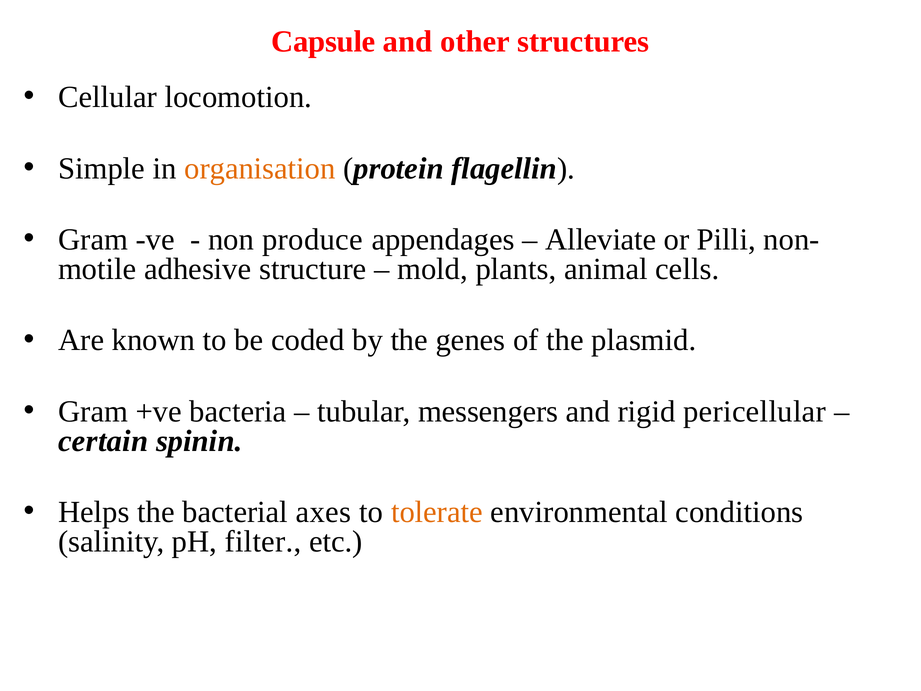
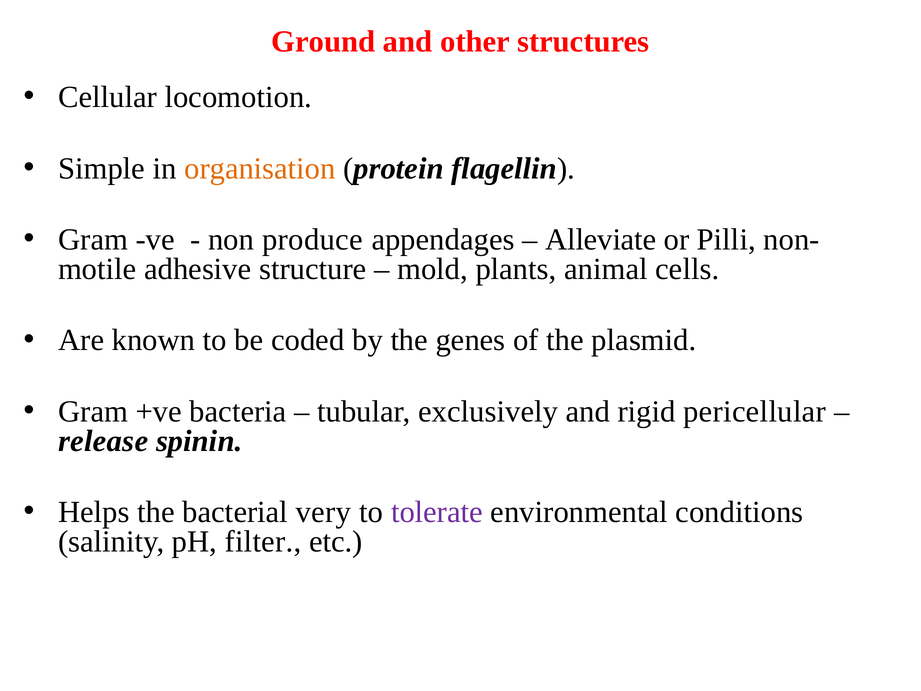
Capsule: Capsule -> Ground
messengers: messengers -> exclusively
certain: certain -> release
axes: axes -> very
tolerate colour: orange -> purple
